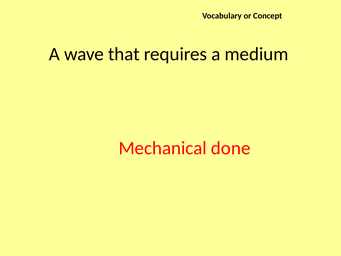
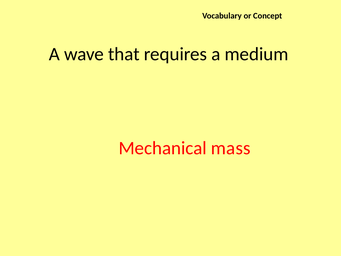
done: done -> mass
